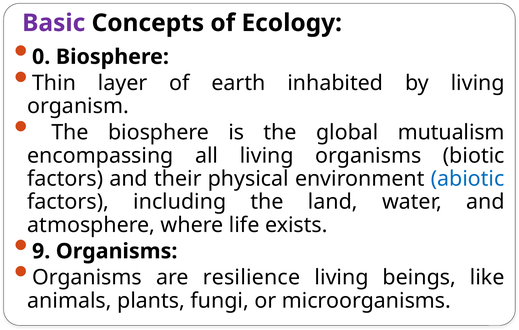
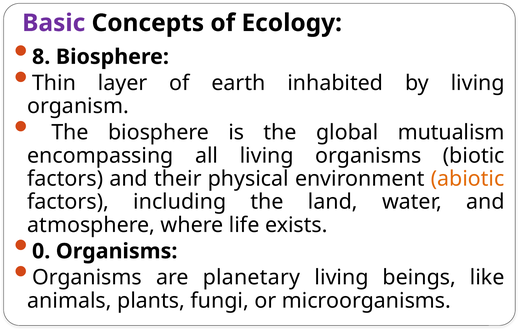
0: 0 -> 8
abiotic colour: blue -> orange
9: 9 -> 0
resilience: resilience -> planetary
